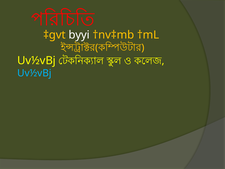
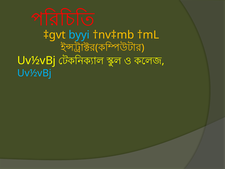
byyi colour: white -> light blue
